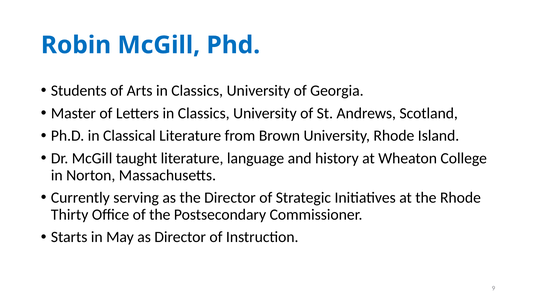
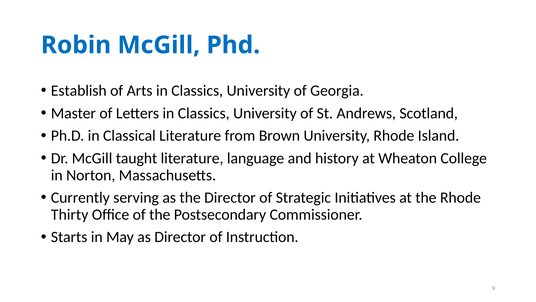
Students: Students -> Establish
